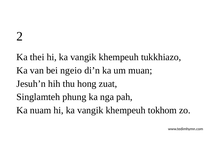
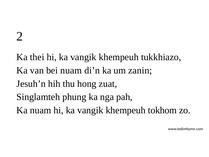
bei ngeio: ngeio -> nuam
muan: muan -> zanin
